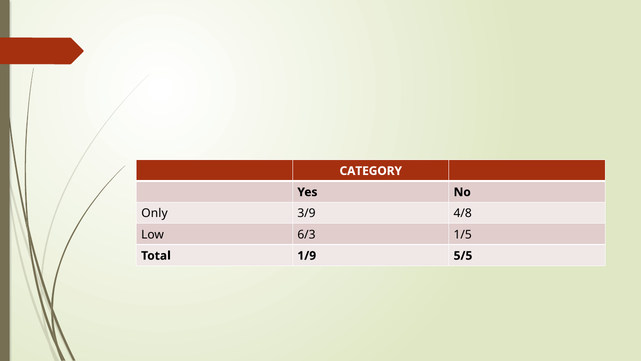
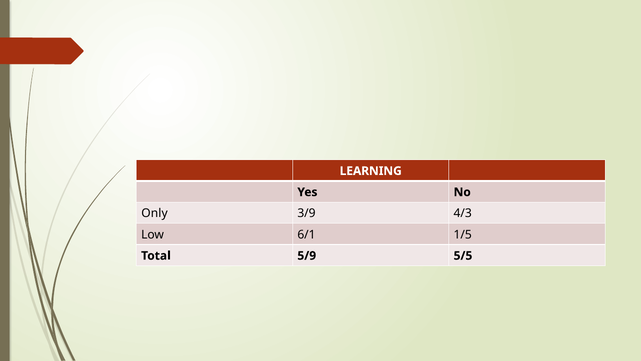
CATEGORY: CATEGORY -> LEARNING
4/8: 4/8 -> 4/3
6/3: 6/3 -> 6/1
1/9: 1/9 -> 5/9
